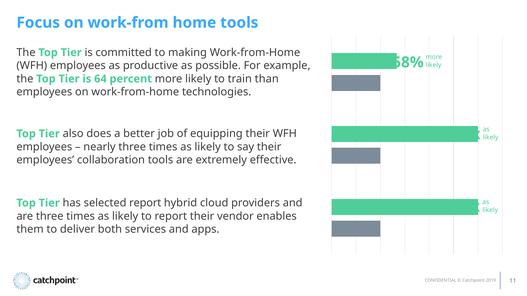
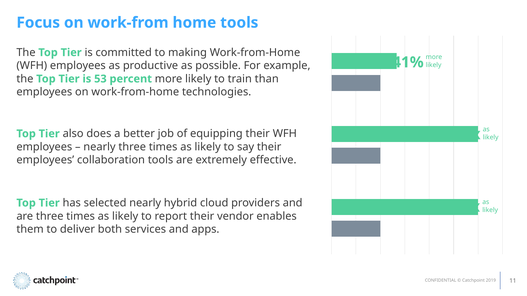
58%: 58% -> 41%
64: 64 -> 53
selected report: report -> nearly
